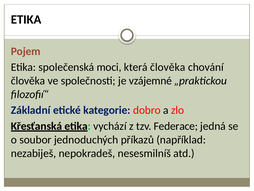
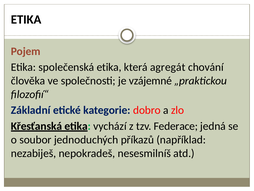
společenská moci: moci -> etika
která člověka: člověka -> agregát
